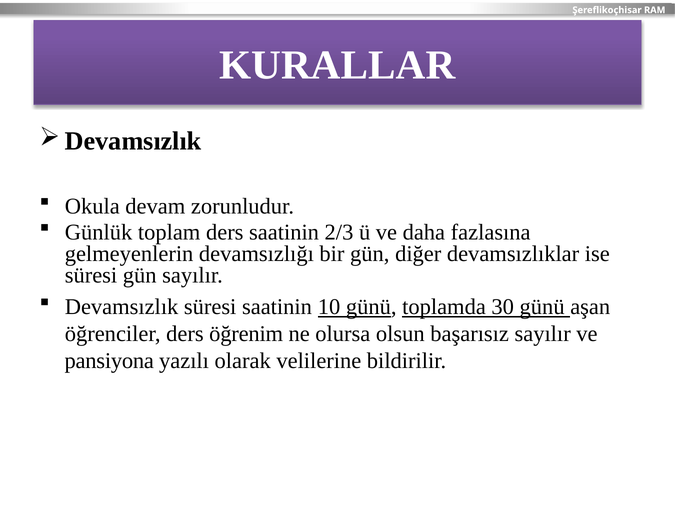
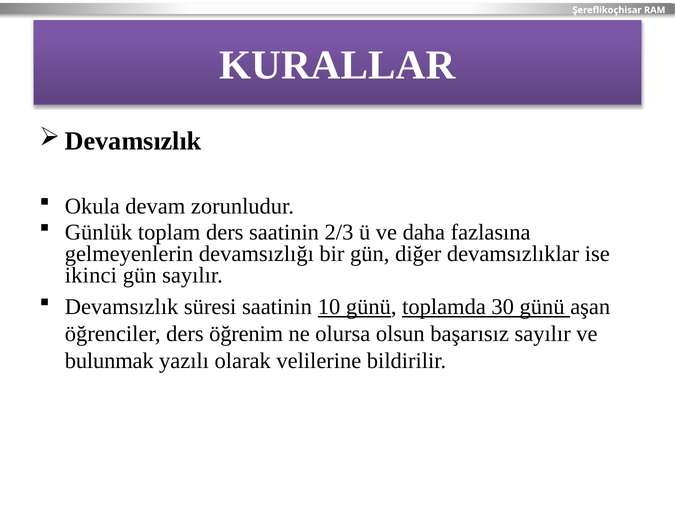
süresi at (91, 276): süresi -> ikinci
pansiyona: pansiyona -> bulunmak
